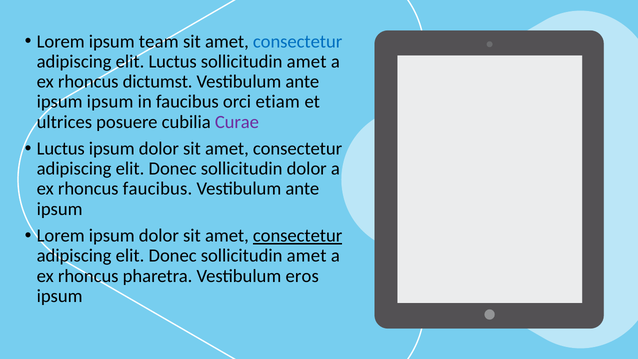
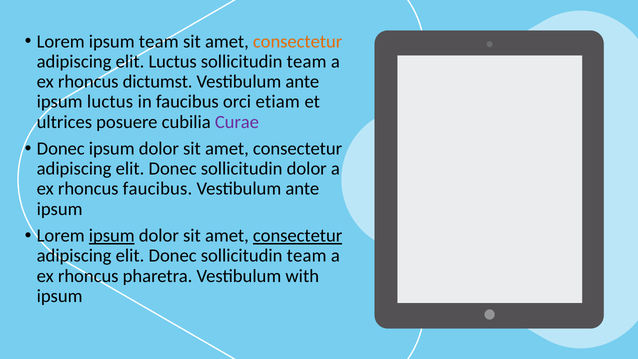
consectetur at (298, 41) colour: blue -> orange
amet at (307, 62): amet -> team
ipsum ipsum: ipsum -> luctus
Luctus at (61, 149): Luctus -> Donec
ipsum at (112, 236) underline: none -> present
Donec sollicitudin amet: amet -> team
eros: eros -> with
